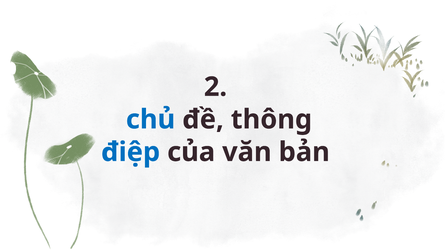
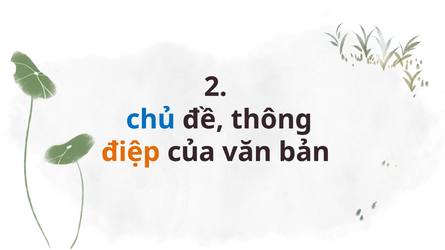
điệp colour: blue -> orange
